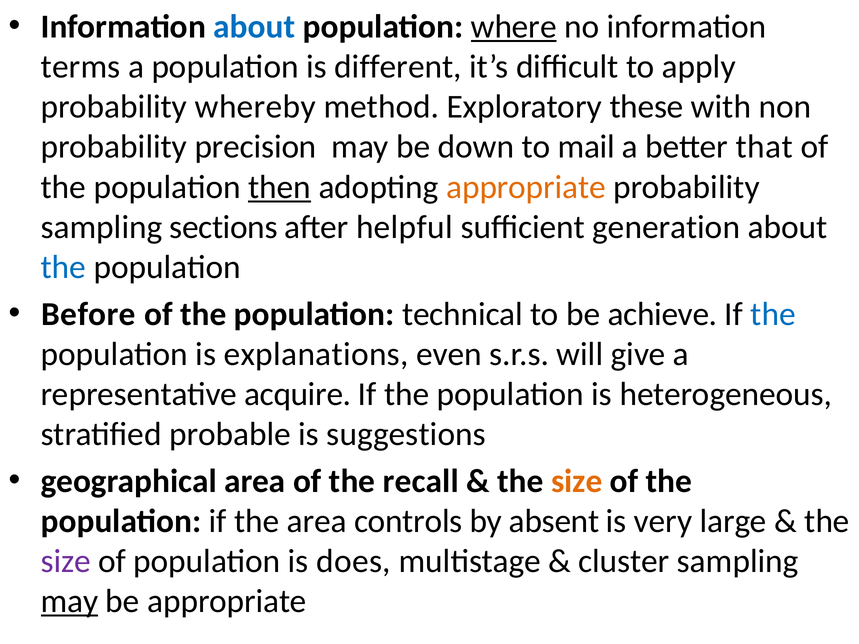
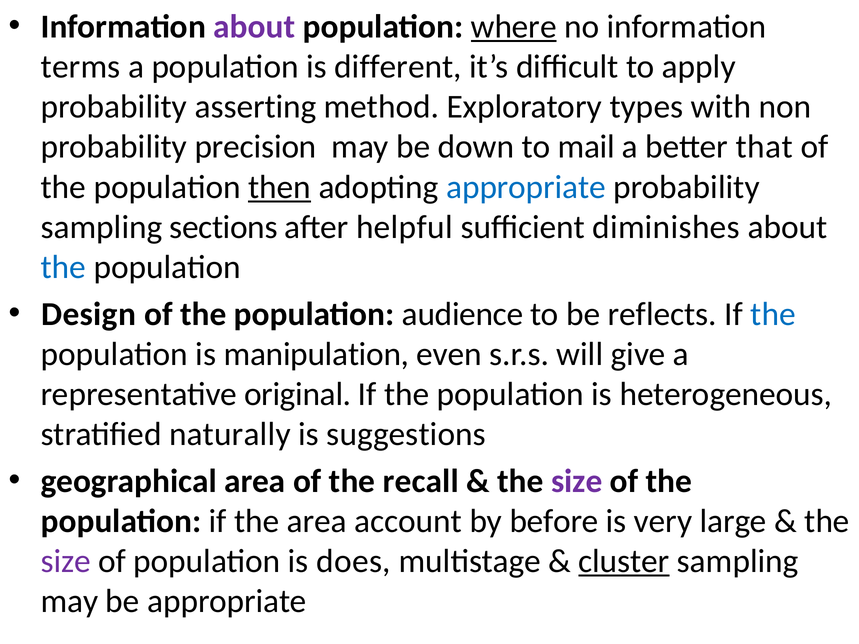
about at (254, 27) colour: blue -> purple
whereby: whereby -> asserting
these: these -> types
appropriate at (526, 187) colour: orange -> blue
generation: generation -> diminishes
Before: Before -> Design
technical: technical -> audience
achieve: achieve -> reflects
explanations: explanations -> manipulation
acquire: acquire -> original
probable: probable -> naturally
size at (577, 481) colour: orange -> purple
controls: controls -> account
absent: absent -> before
cluster underline: none -> present
may at (69, 602) underline: present -> none
